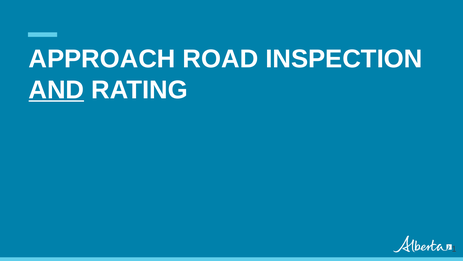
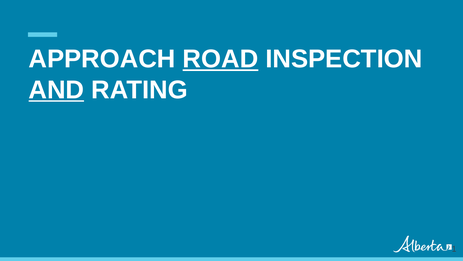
ROAD underline: none -> present
